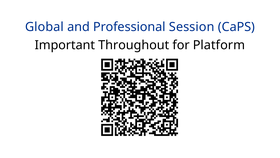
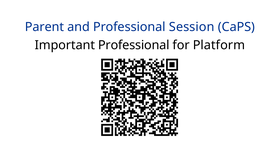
Global: Global -> Parent
Important Throughout: Throughout -> Professional
